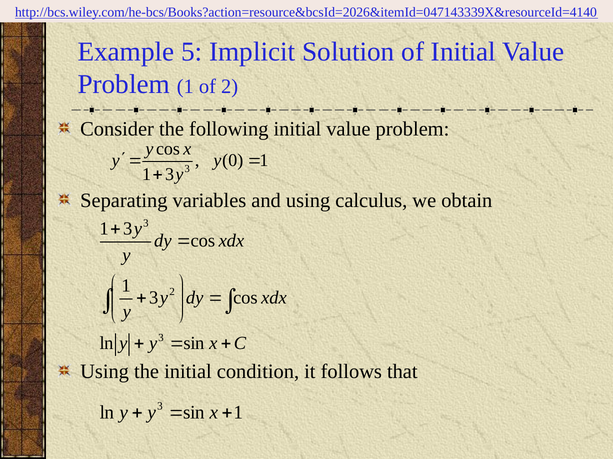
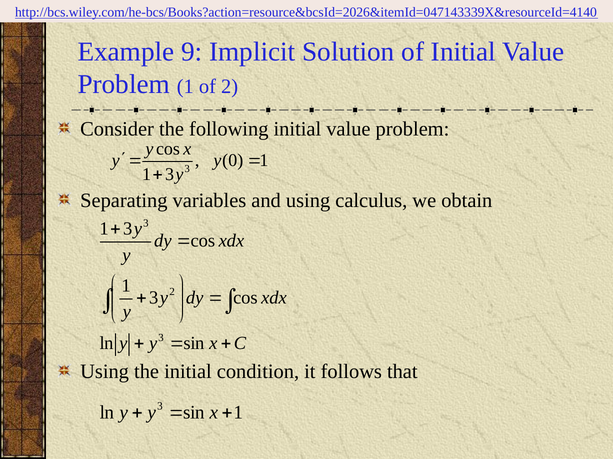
5: 5 -> 9
